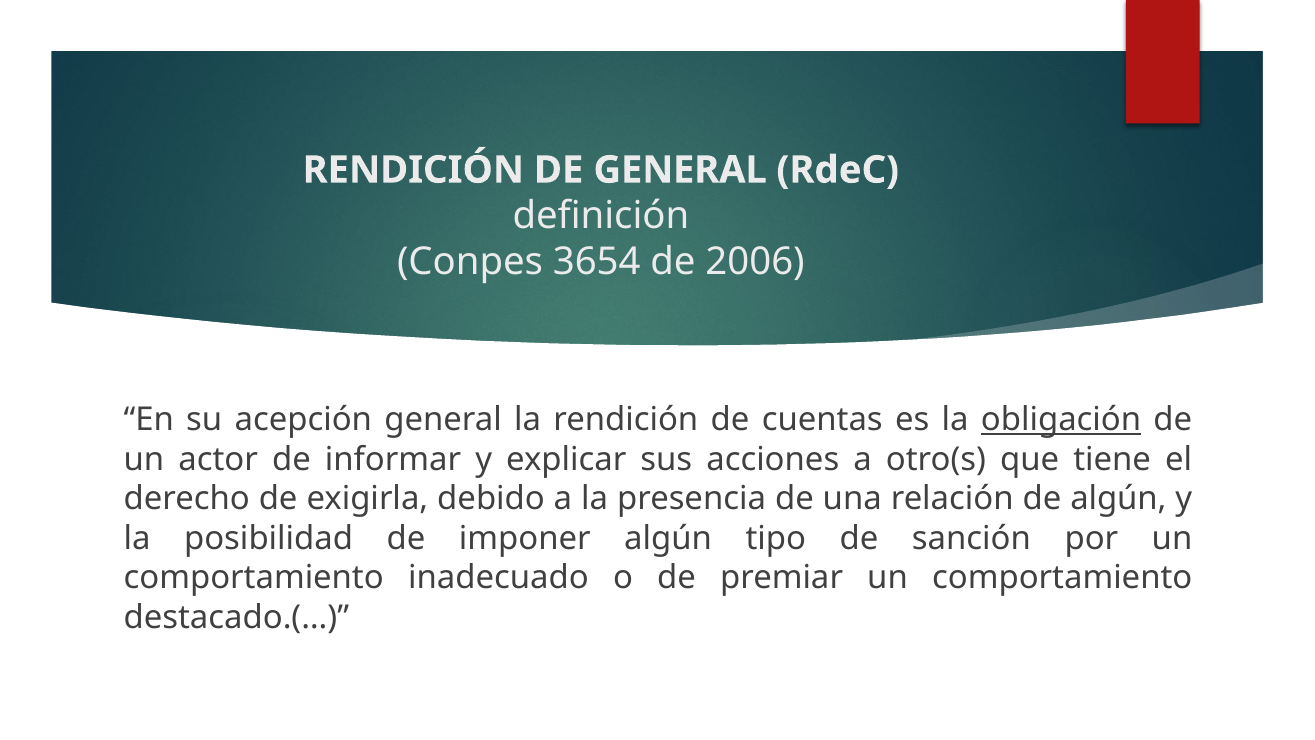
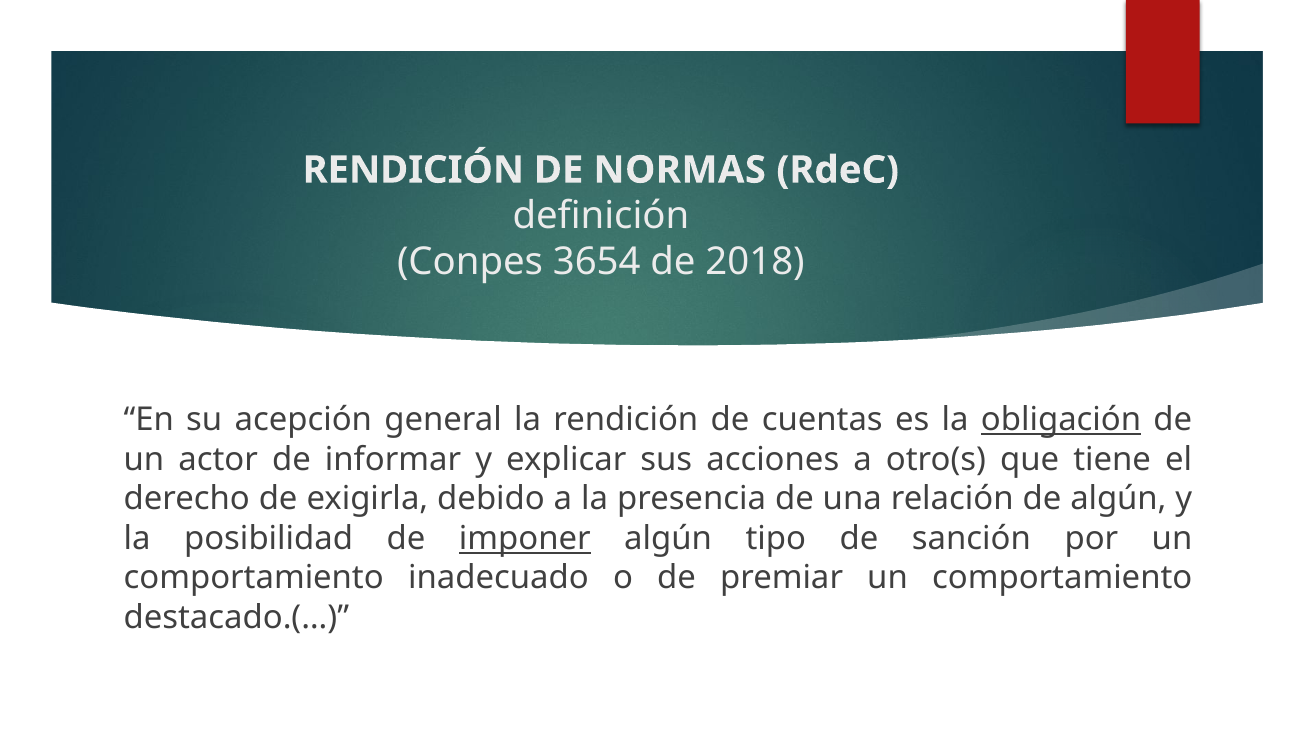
DE GENERAL: GENERAL -> NORMAS
2006: 2006 -> 2018
imponer underline: none -> present
